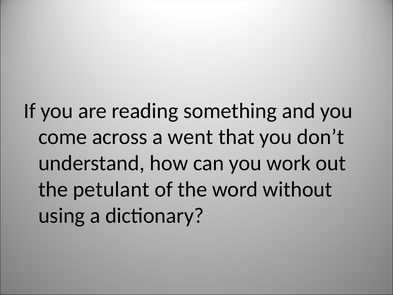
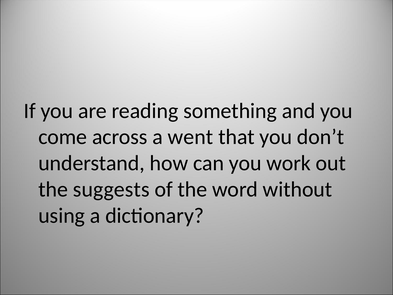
petulant: petulant -> suggests
